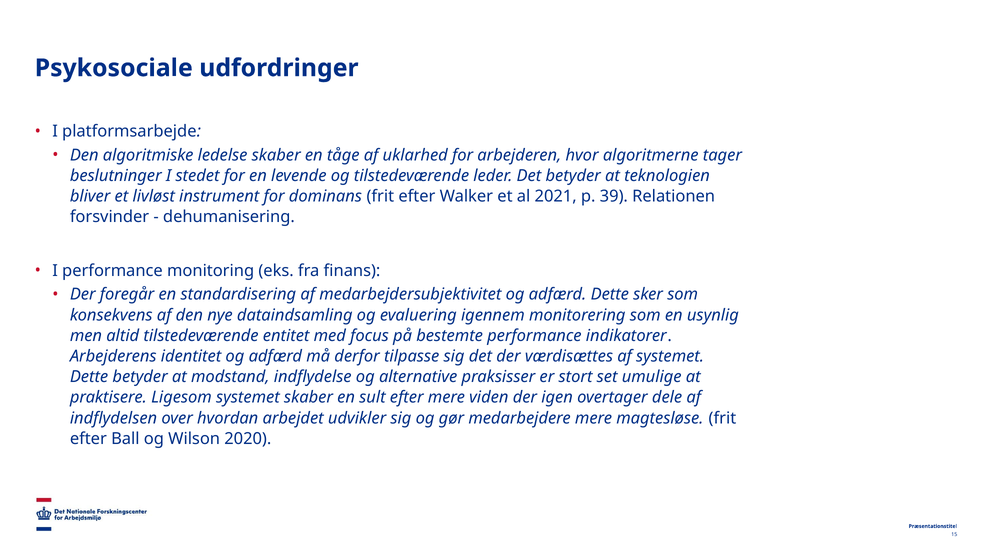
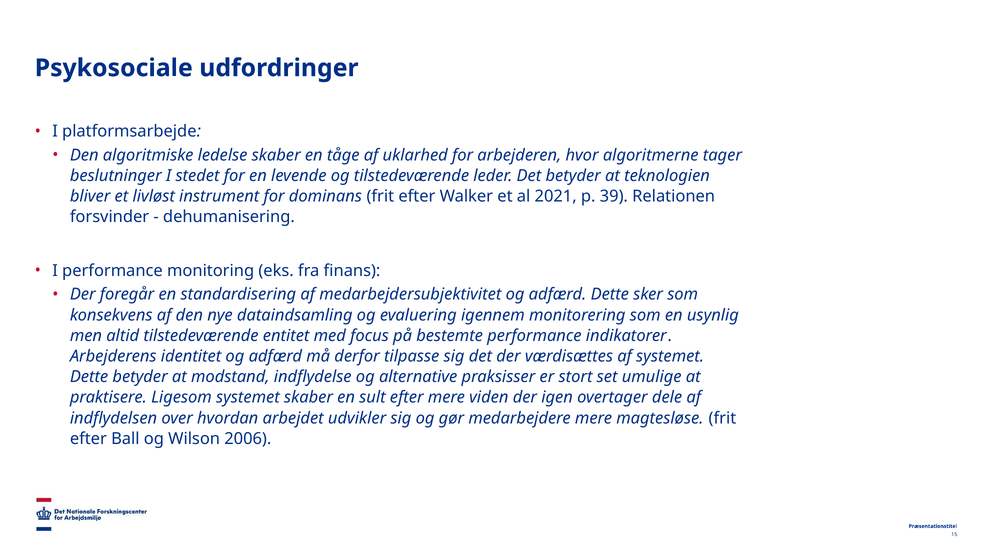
2020: 2020 -> 2006
